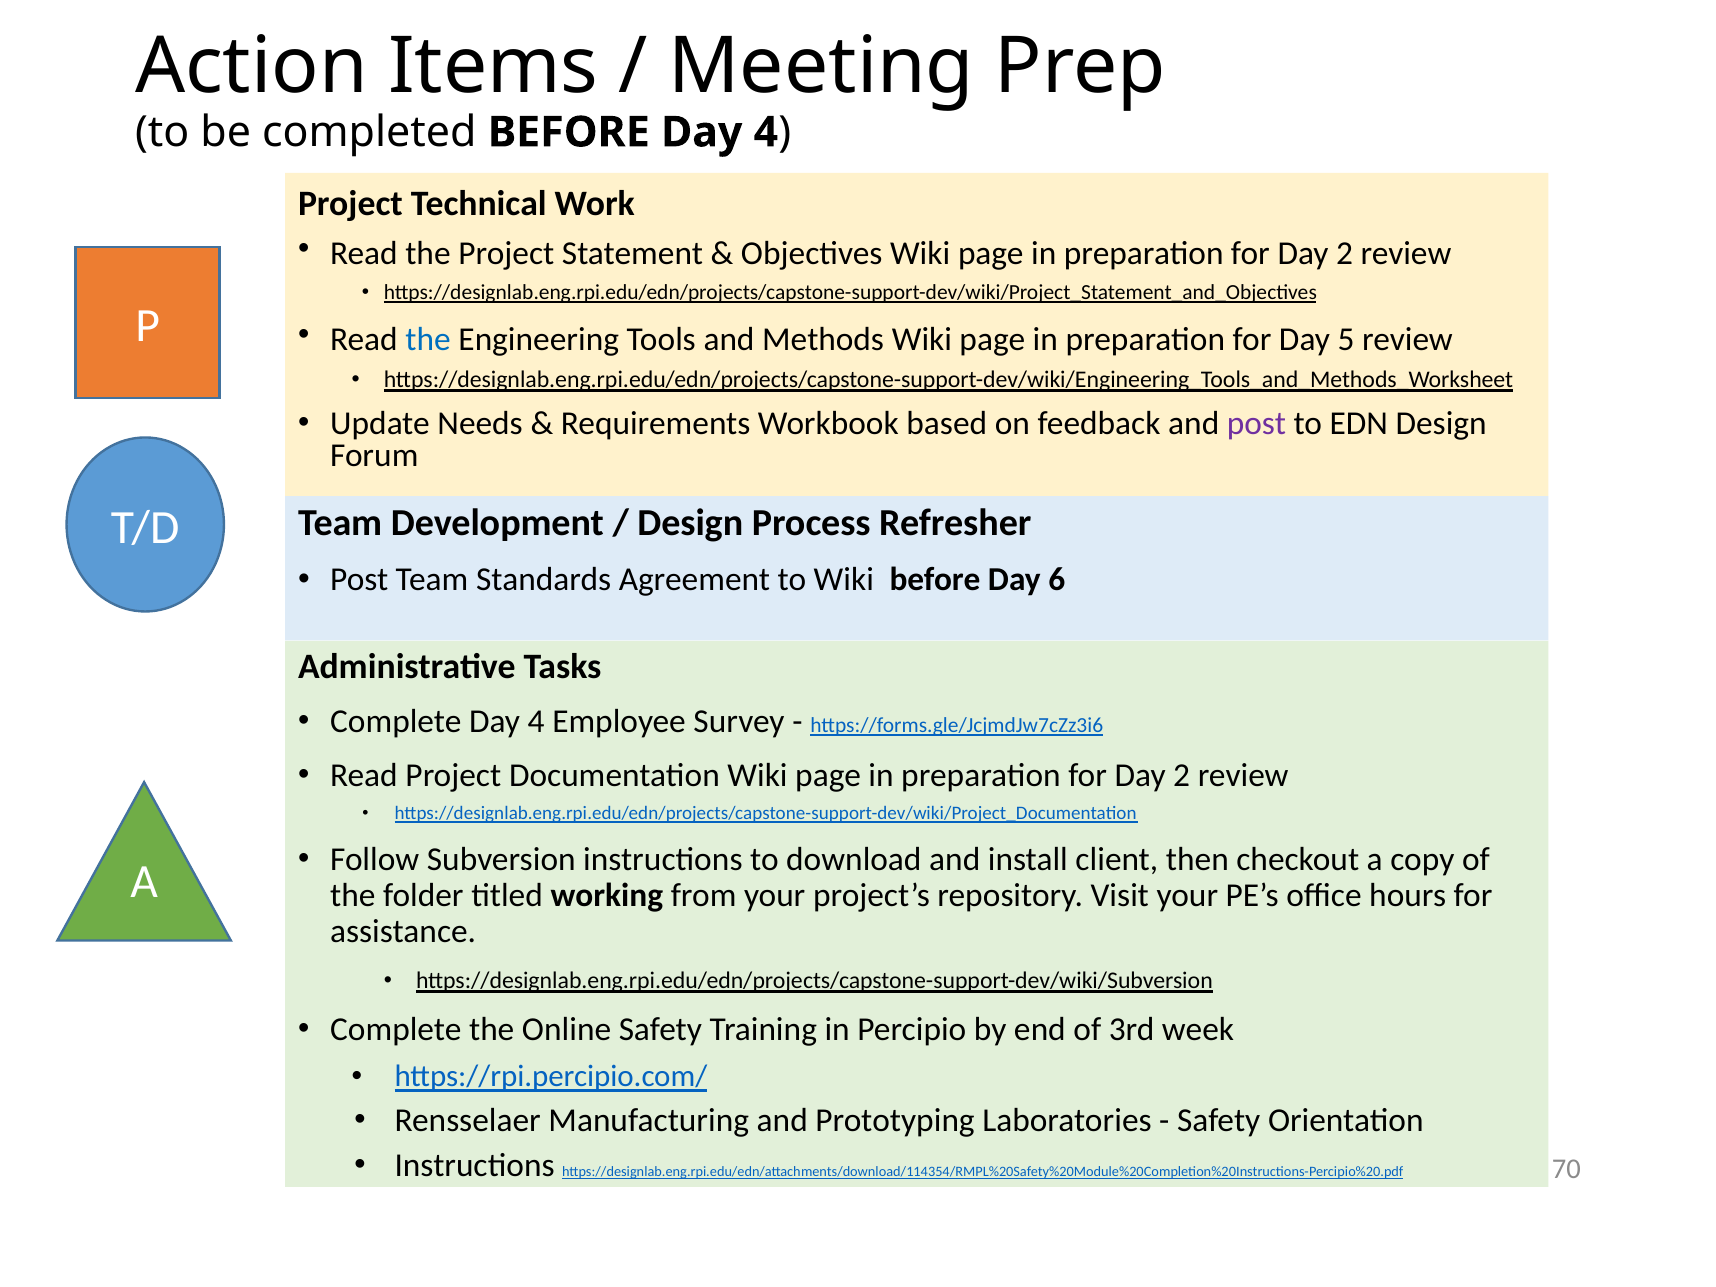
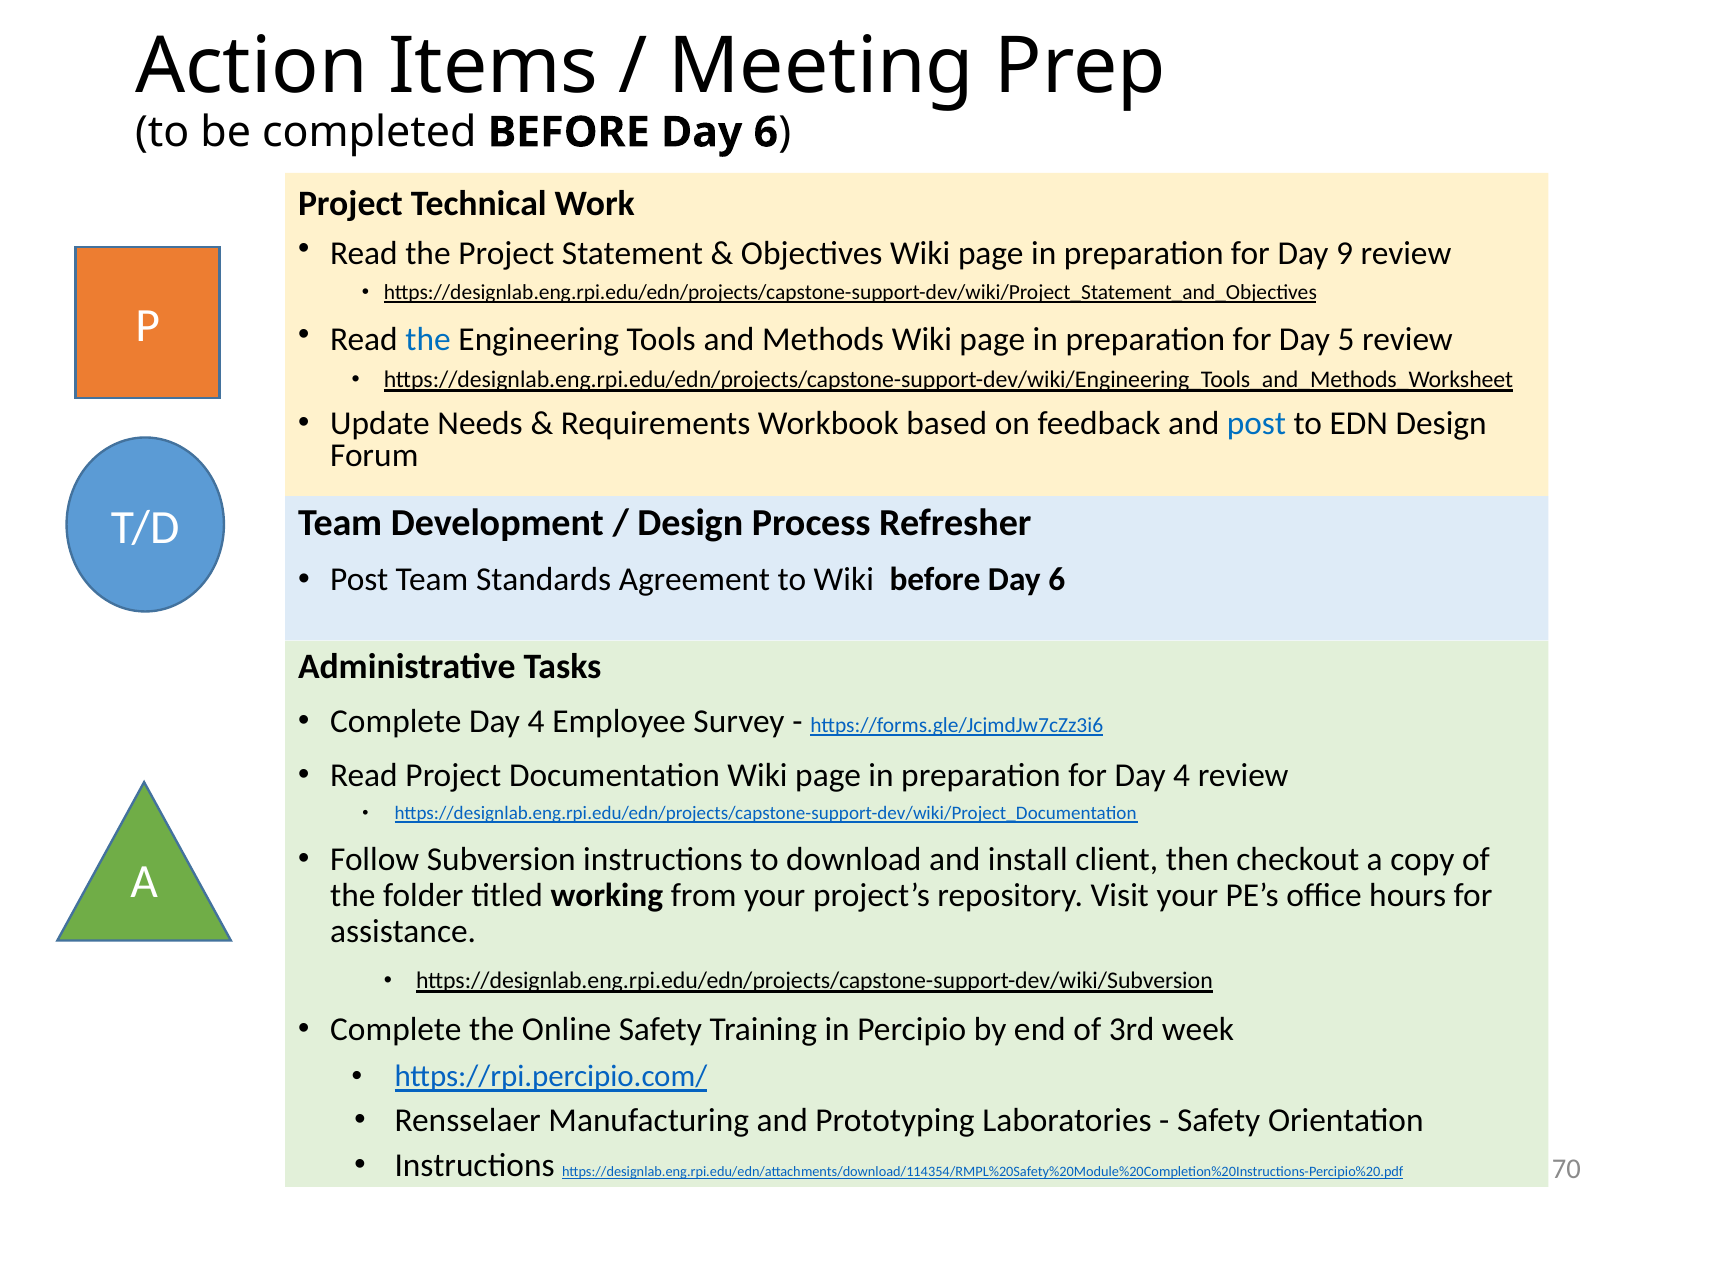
completed BEFORE Day 4: 4 -> 6
2 at (1345, 253): 2 -> 9
post at (1256, 424) colour: purple -> blue
2 at (1182, 776): 2 -> 4
